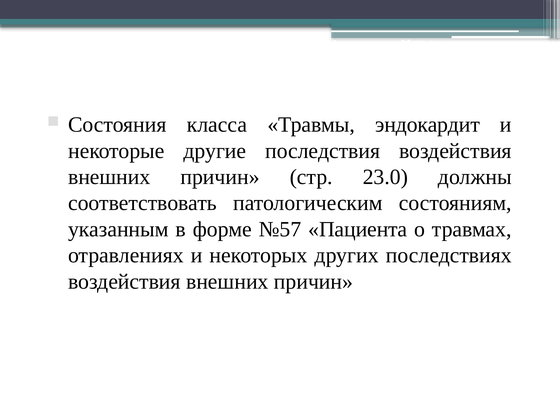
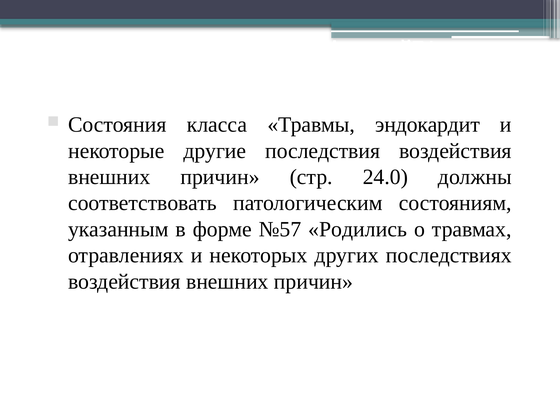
23.0: 23.0 -> 24.0
Пациента: Пациента -> Родились
